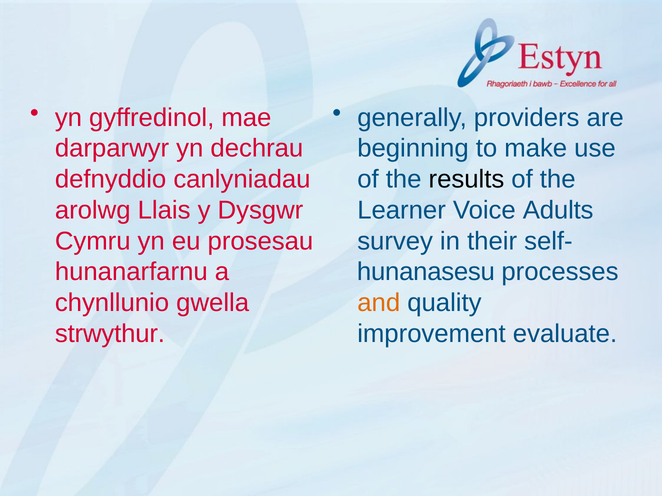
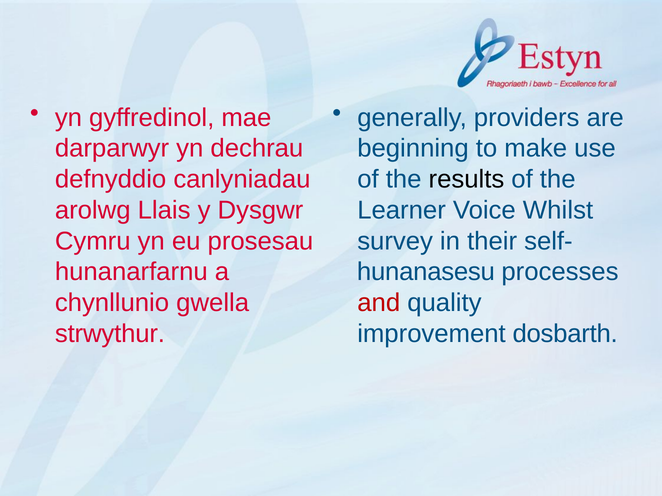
Adults: Adults -> Whilst
and colour: orange -> red
evaluate: evaluate -> dosbarth
